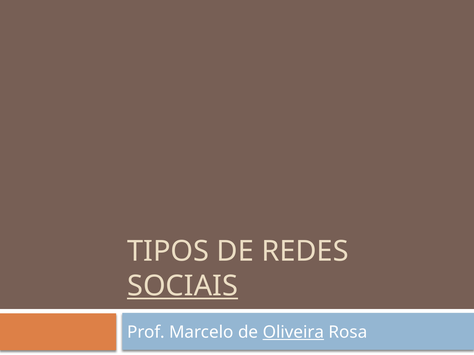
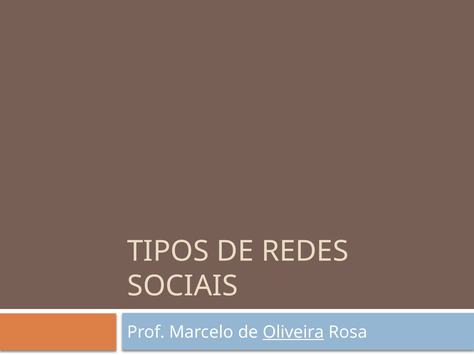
SOCIAIS underline: present -> none
